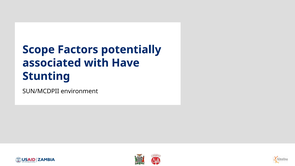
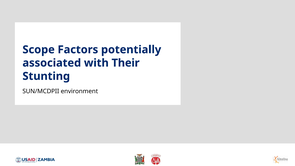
Have: Have -> Their
